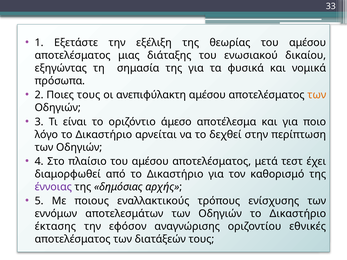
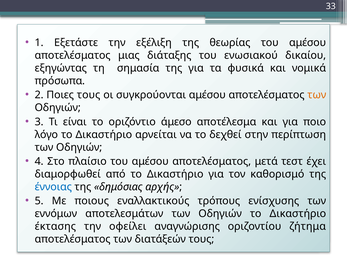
ανεπιφύλακτη: ανεπιφύλακτη -> συγκρούονται
έννοιας colour: purple -> blue
εφόσον: εφόσον -> οφείλει
εθνικές: εθνικές -> ζήτημα
